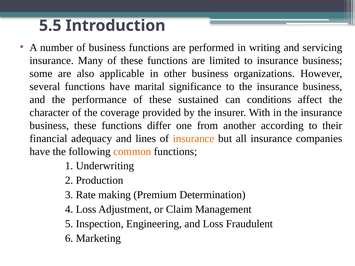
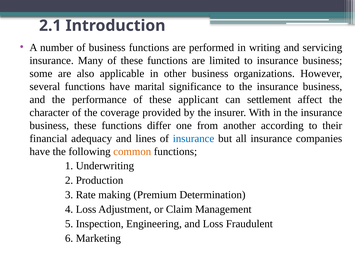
5.5: 5.5 -> 2.1
sustained: sustained -> applicant
conditions: conditions -> settlement
insurance at (194, 139) colour: orange -> blue
